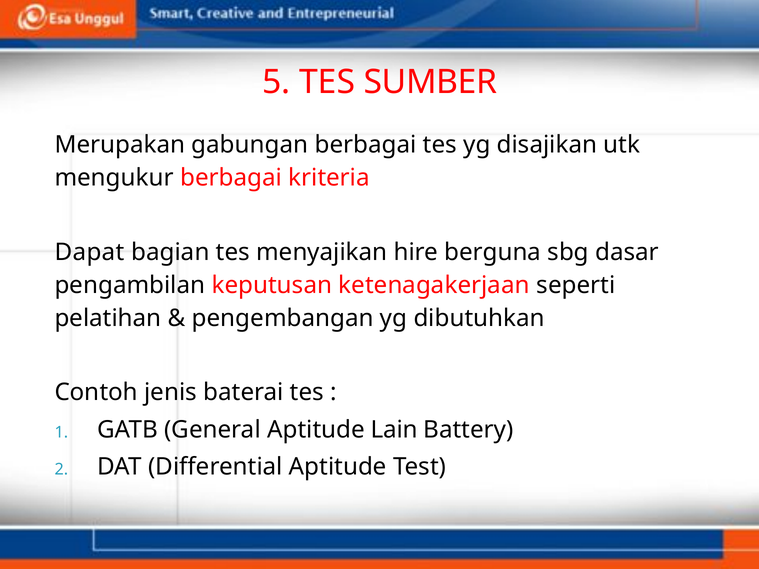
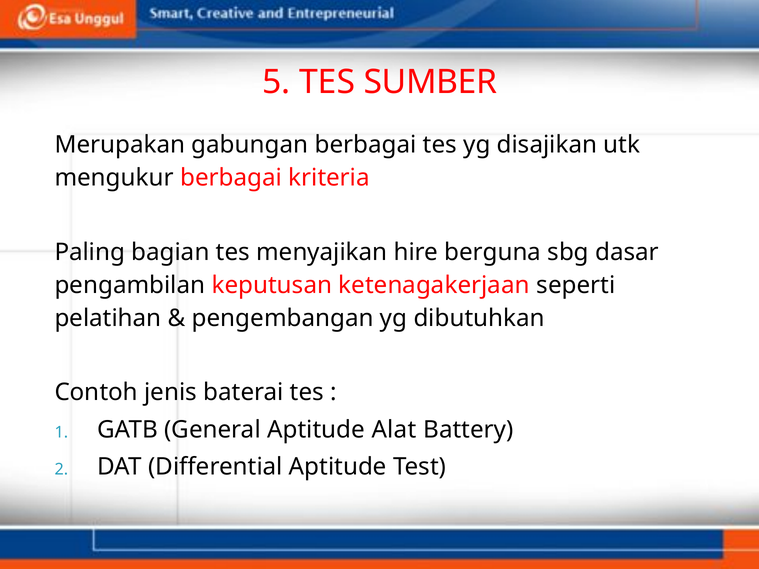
Dapat: Dapat -> Paling
Lain: Lain -> Alat
